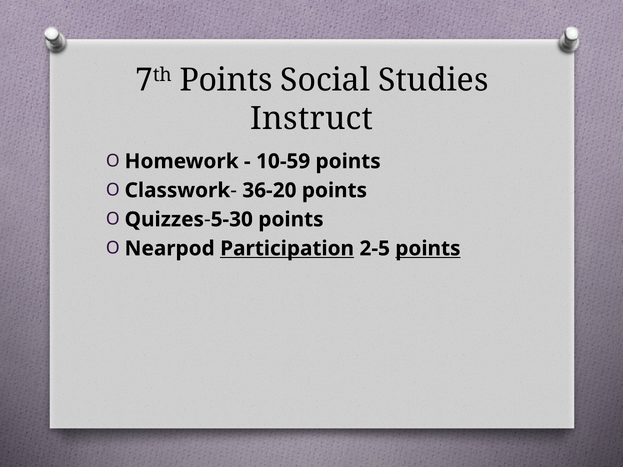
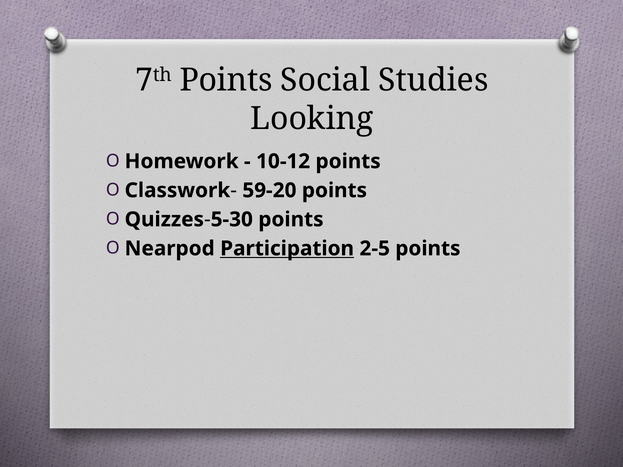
Instruct: Instruct -> Looking
10-59: 10-59 -> 10-12
36-20: 36-20 -> 59-20
points at (428, 249) underline: present -> none
